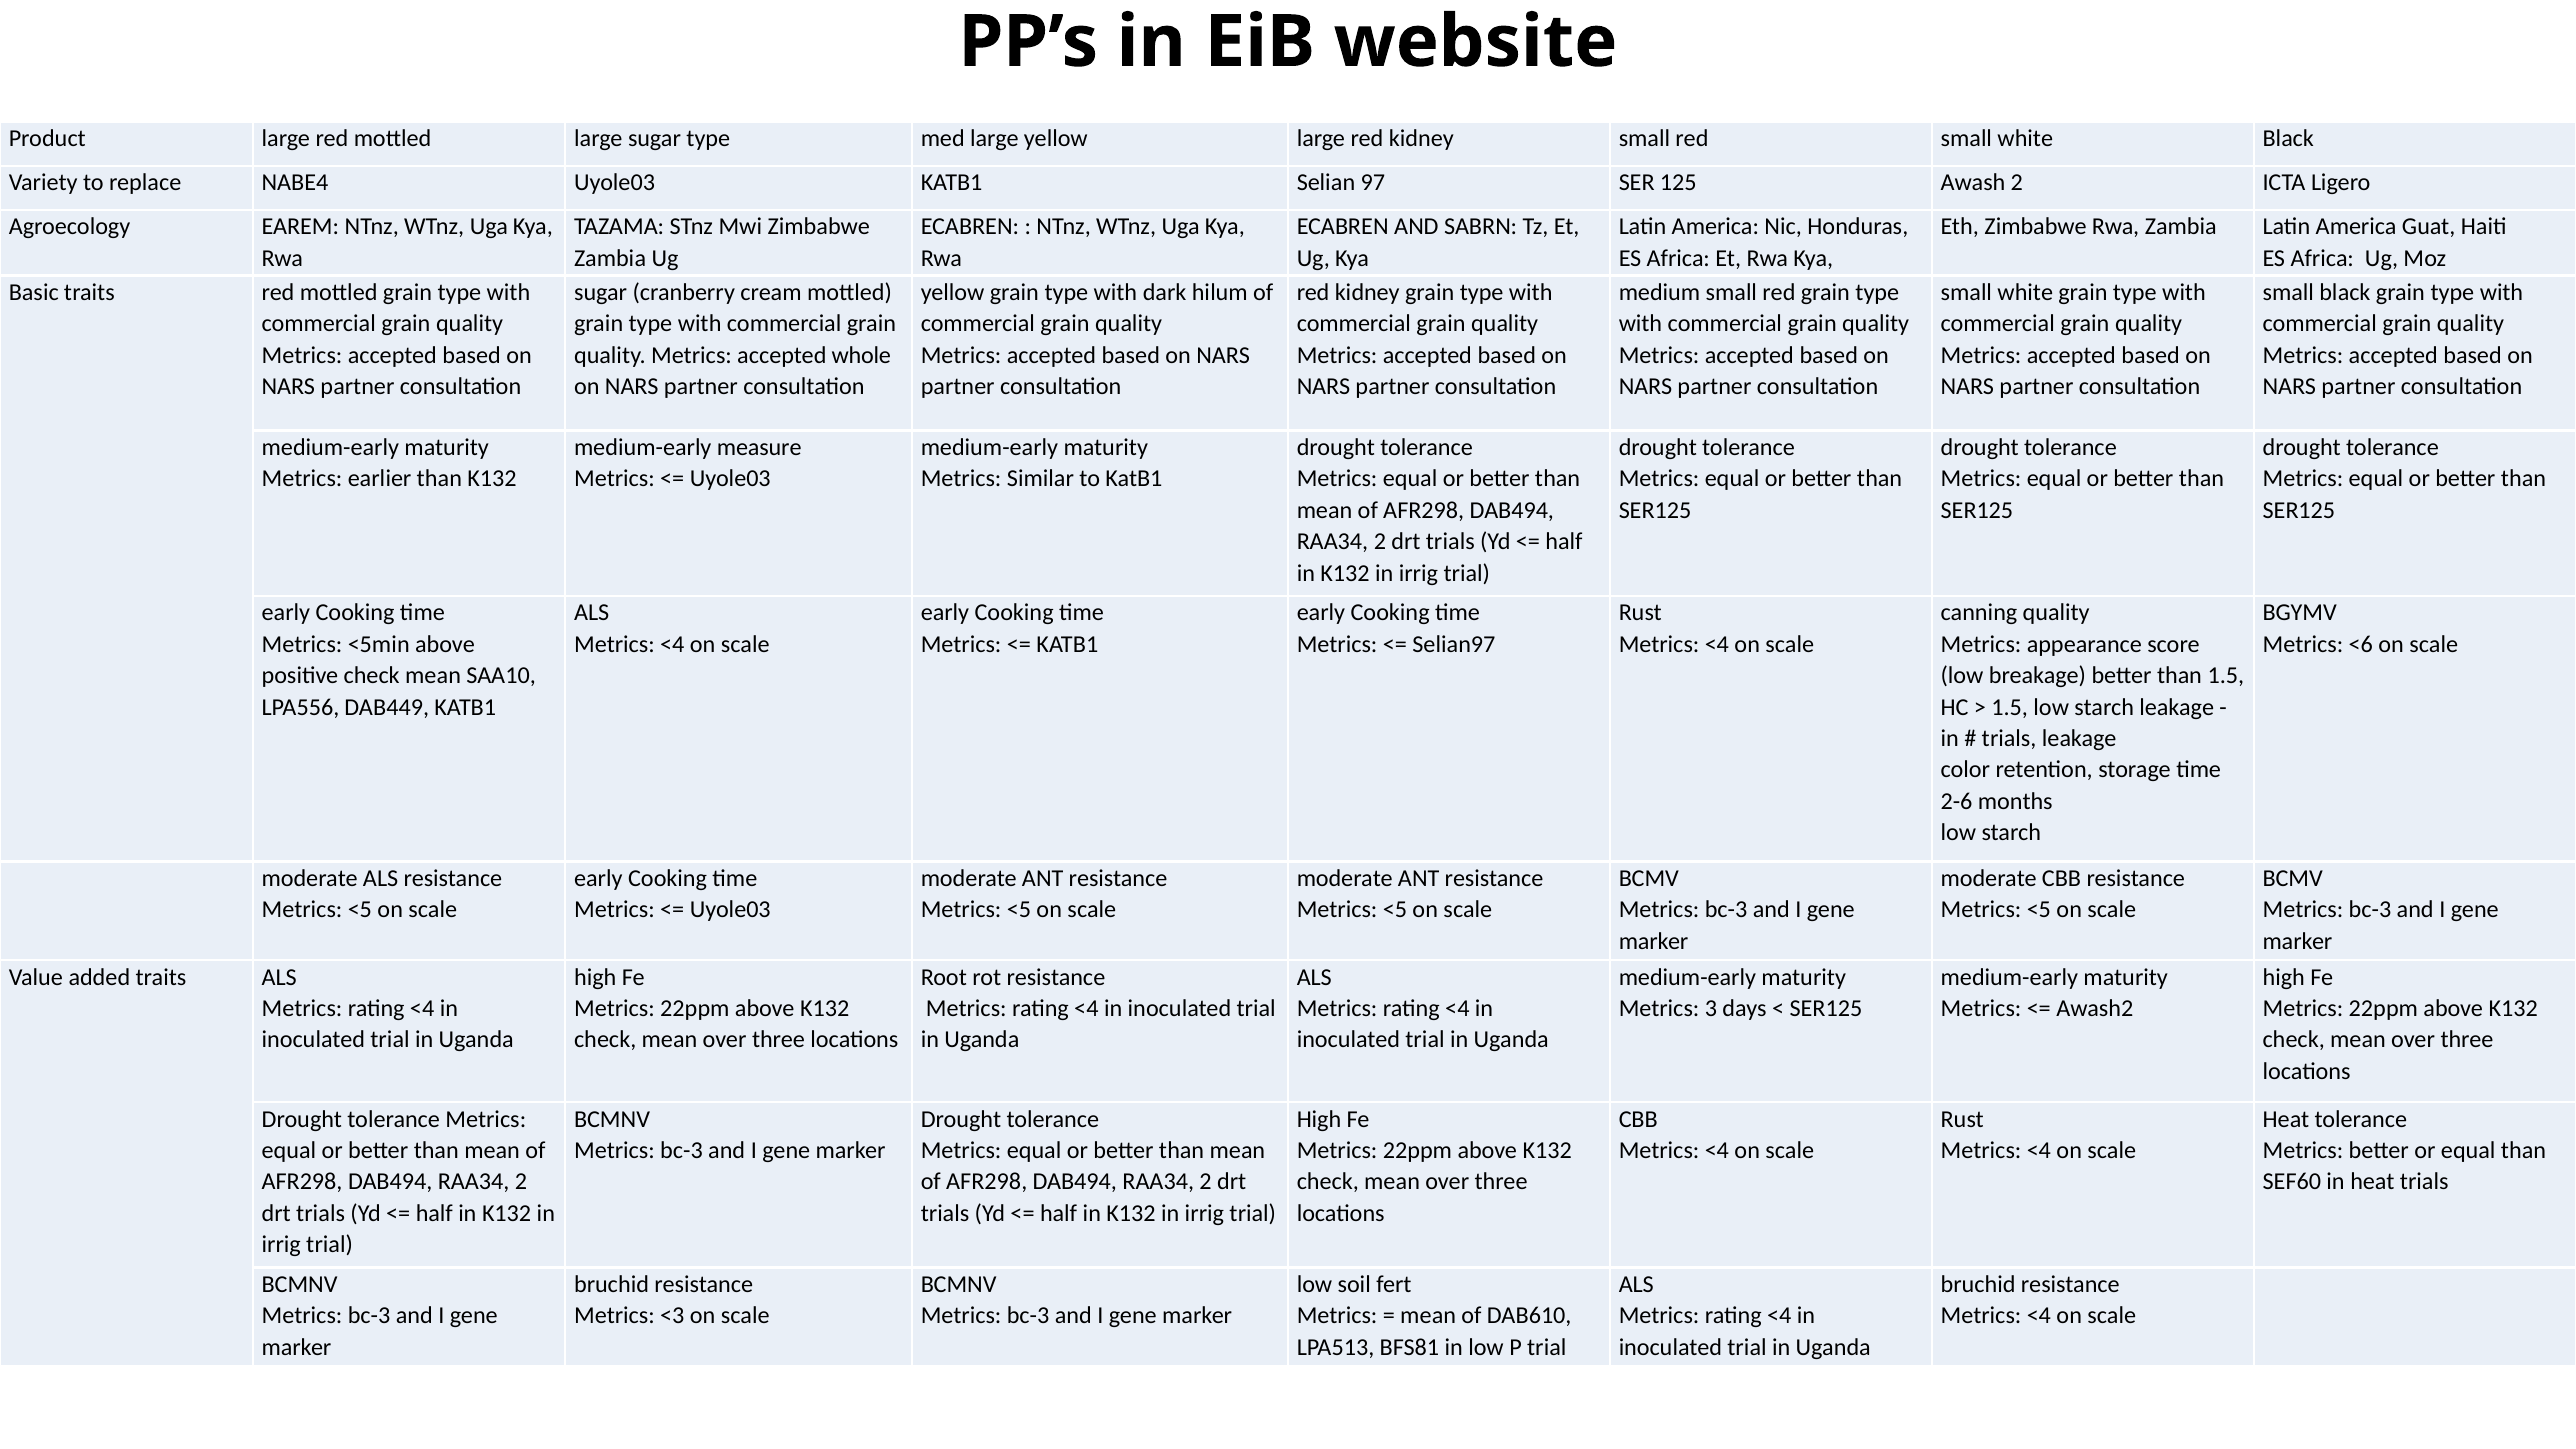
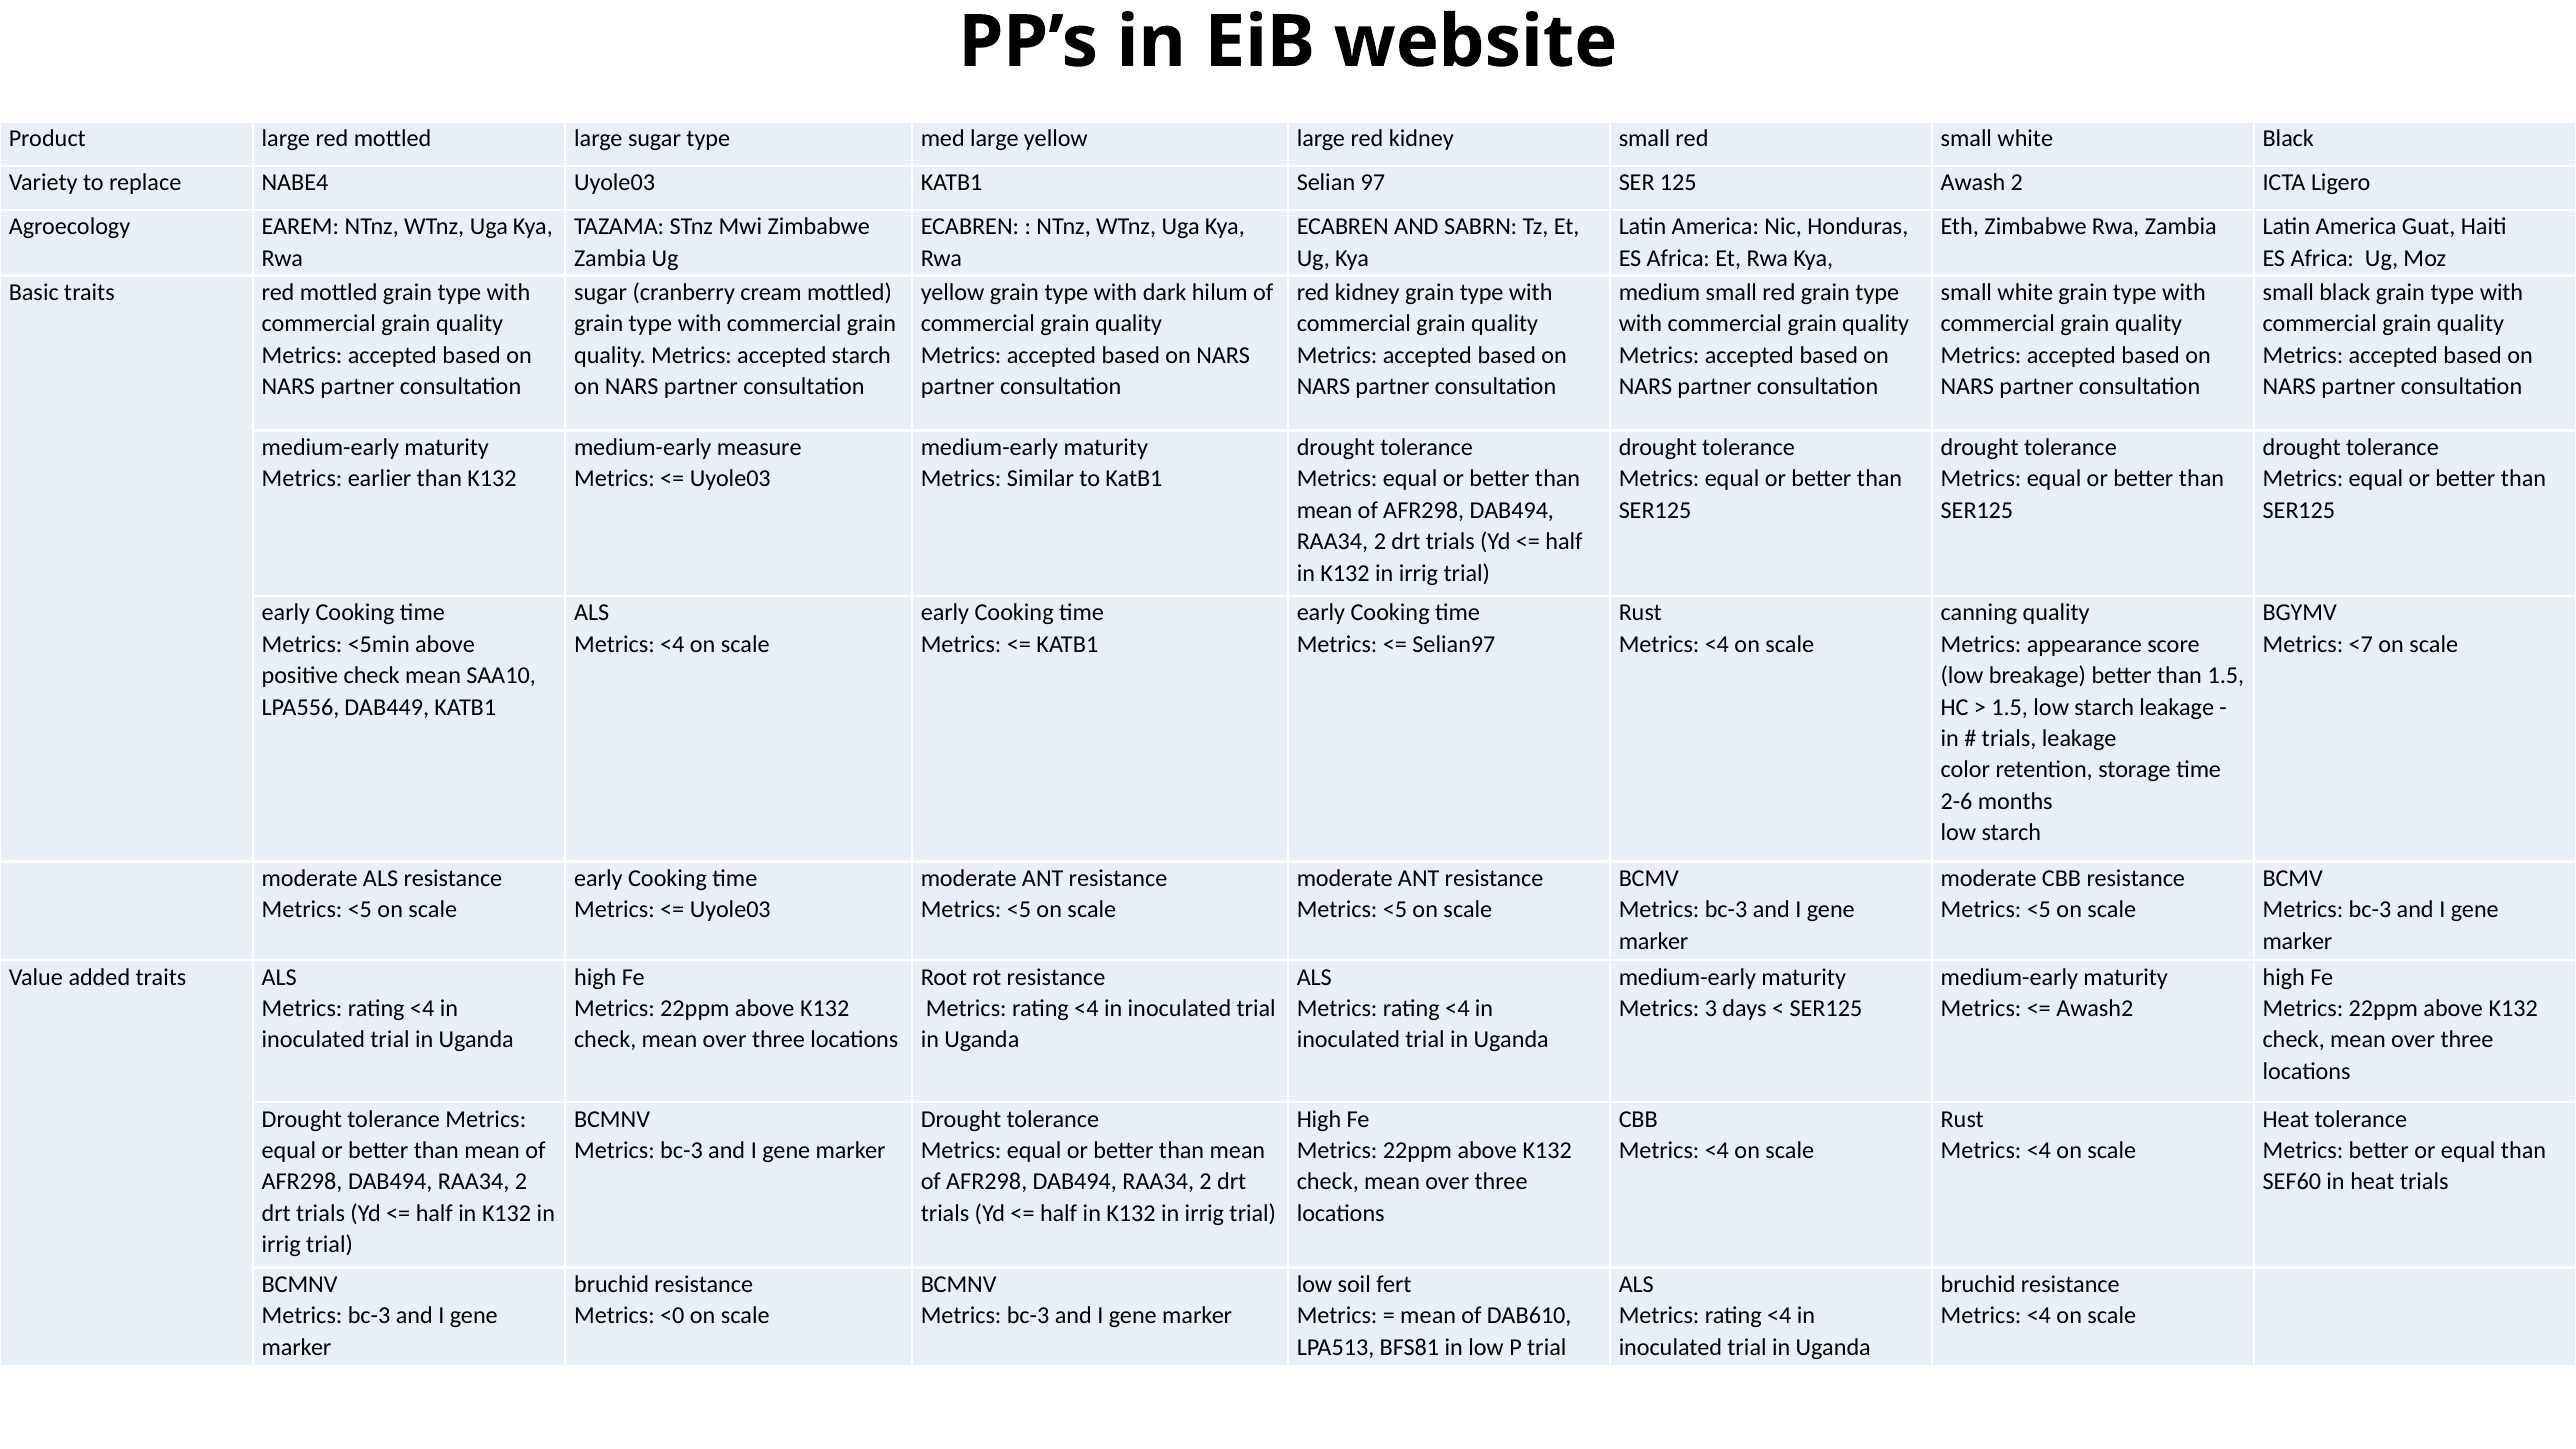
accepted whole: whole -> starch
<6: <6 -> <7
<3: <3 -> <0
